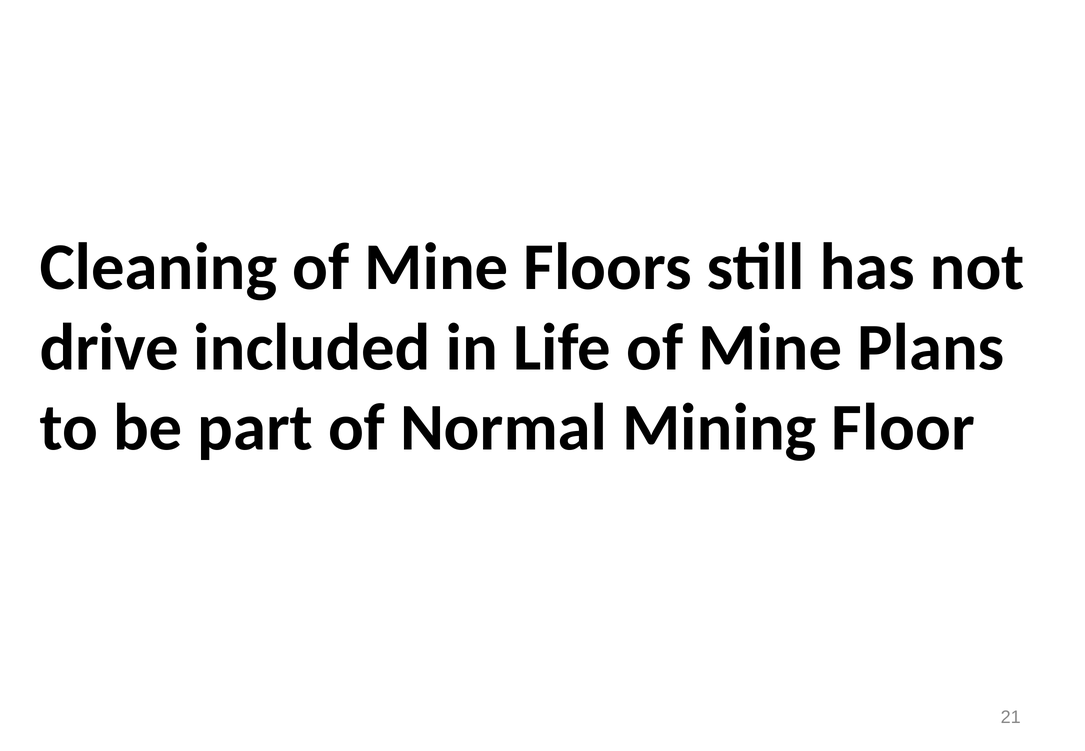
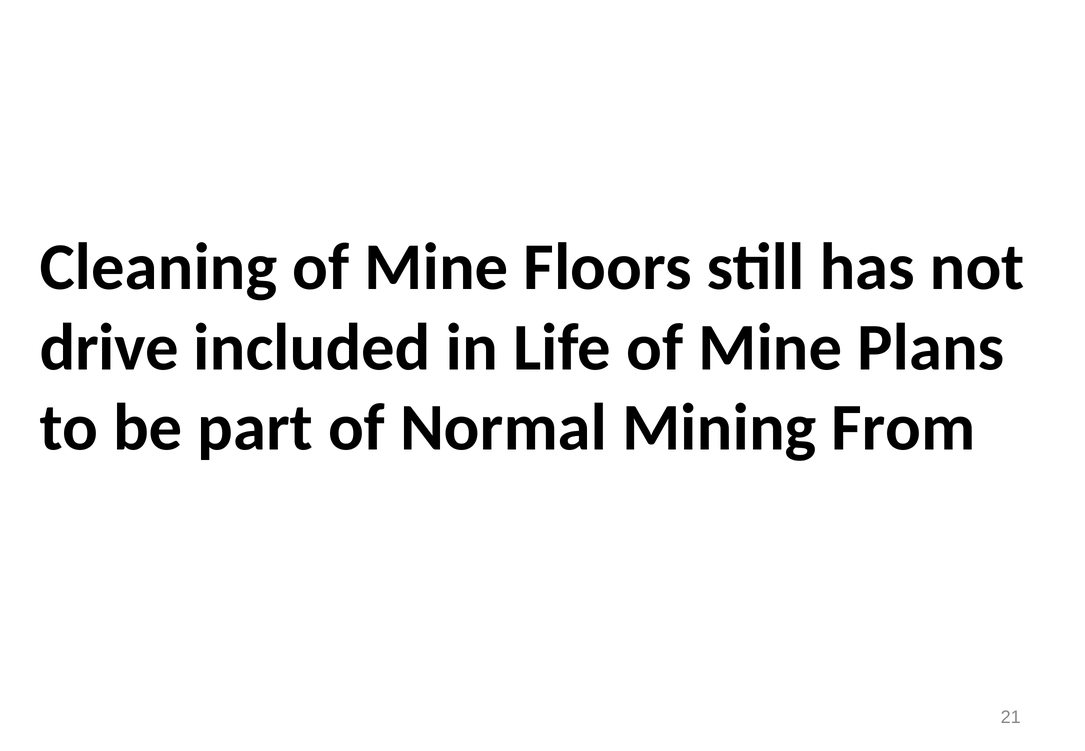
Floor: Floor -> From
